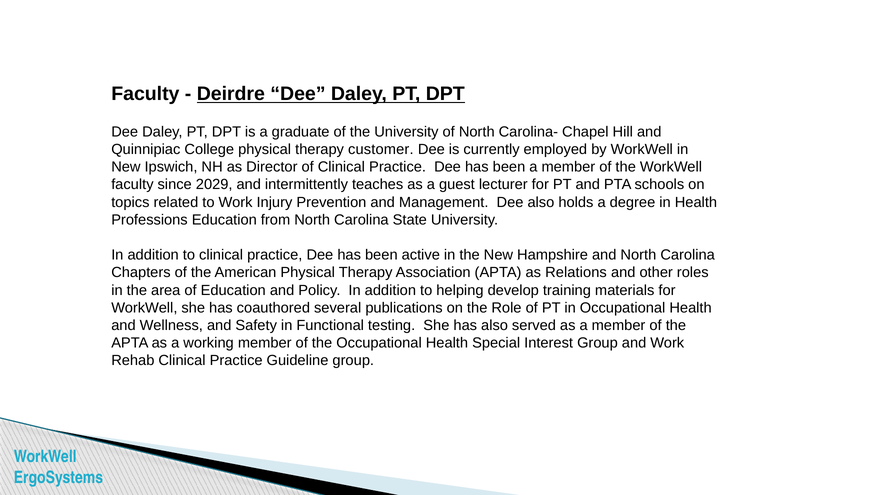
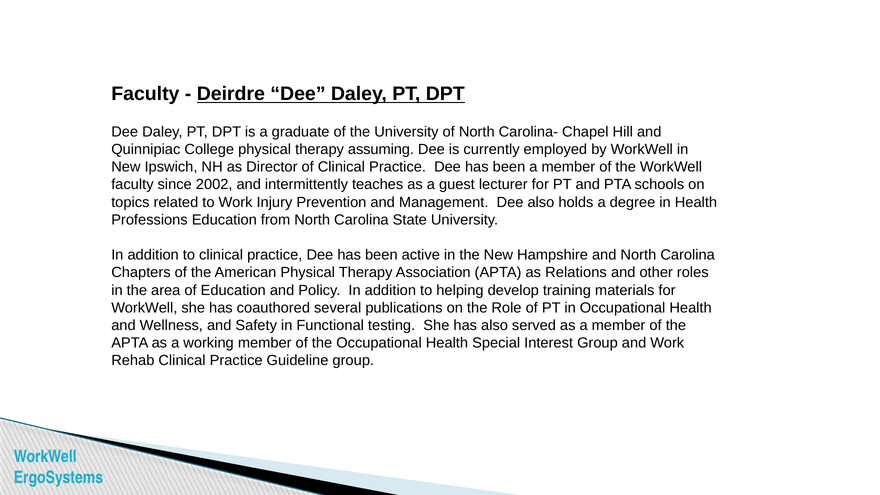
customer: customer -> assuming
2029: 2029 -> 2002
